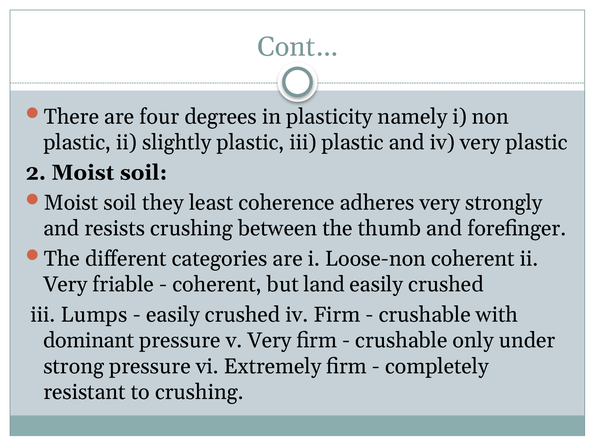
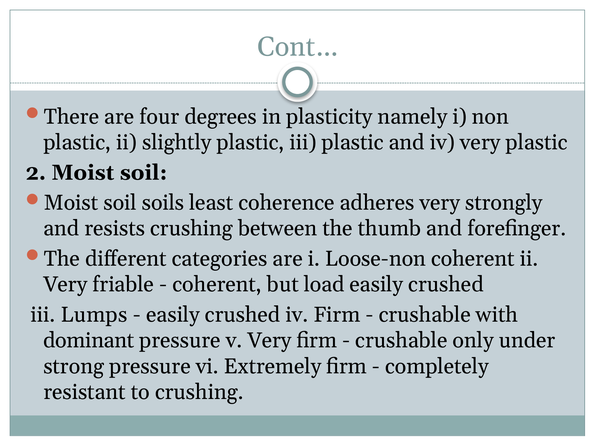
they: they -> soils
land: land -> load
